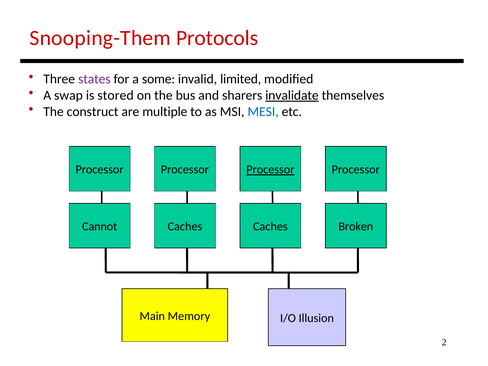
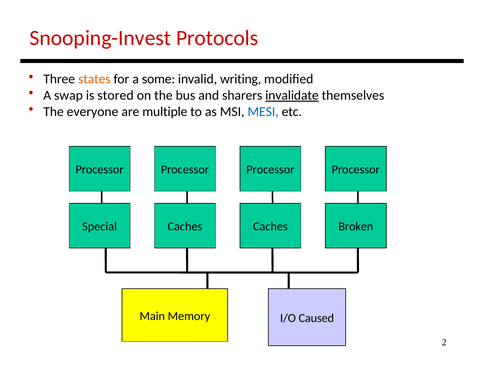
Snooping-Them: Snooping-Them -> Snooping-Invest
states colour: purple -> orange
limited: limited -> writing
construct: construct -> everyone
Processor at (270, 170) underline: present -> none
Cannot: Cannot -> Special
Illusion: Illusion -> Caused
